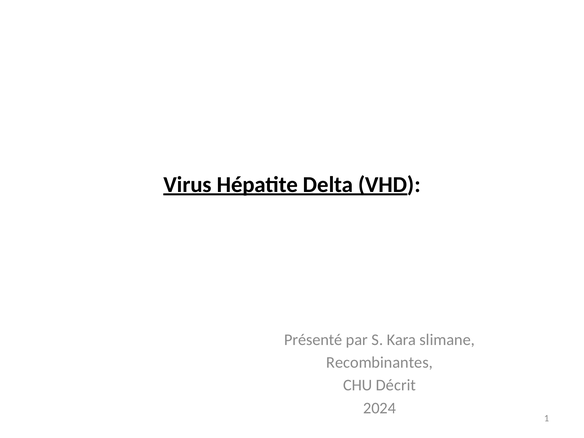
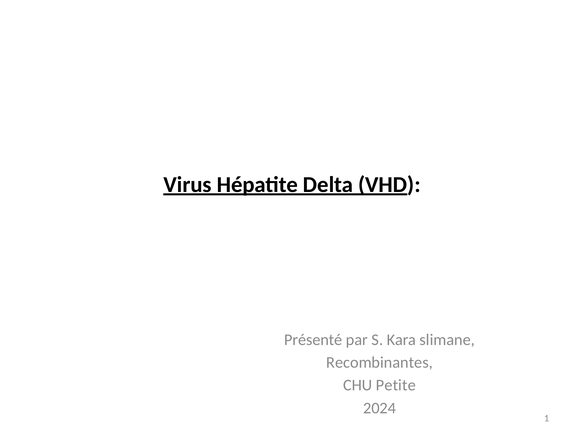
Décrit: Décrit -> Petite
